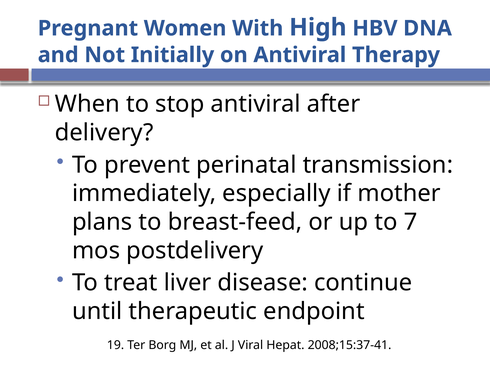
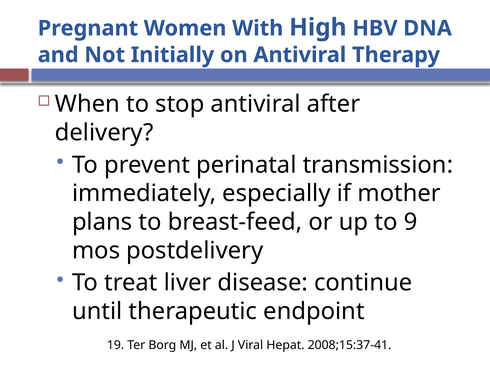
7: 7 -> 9
